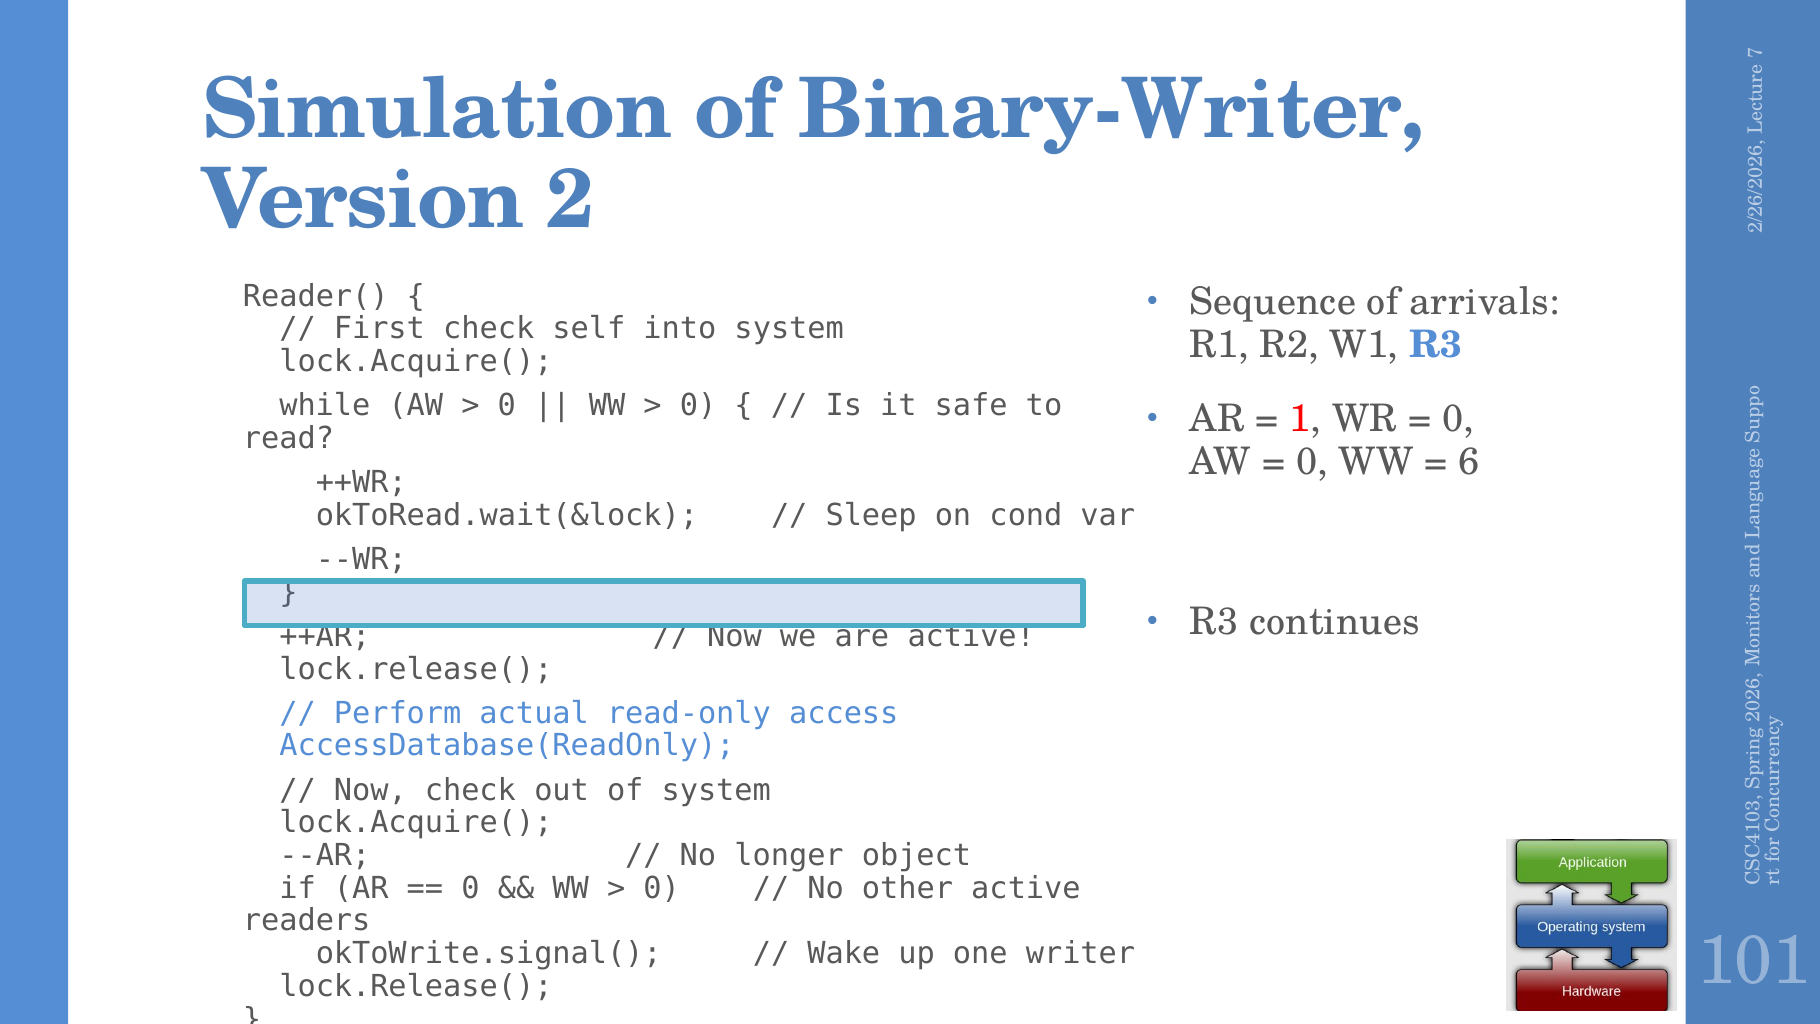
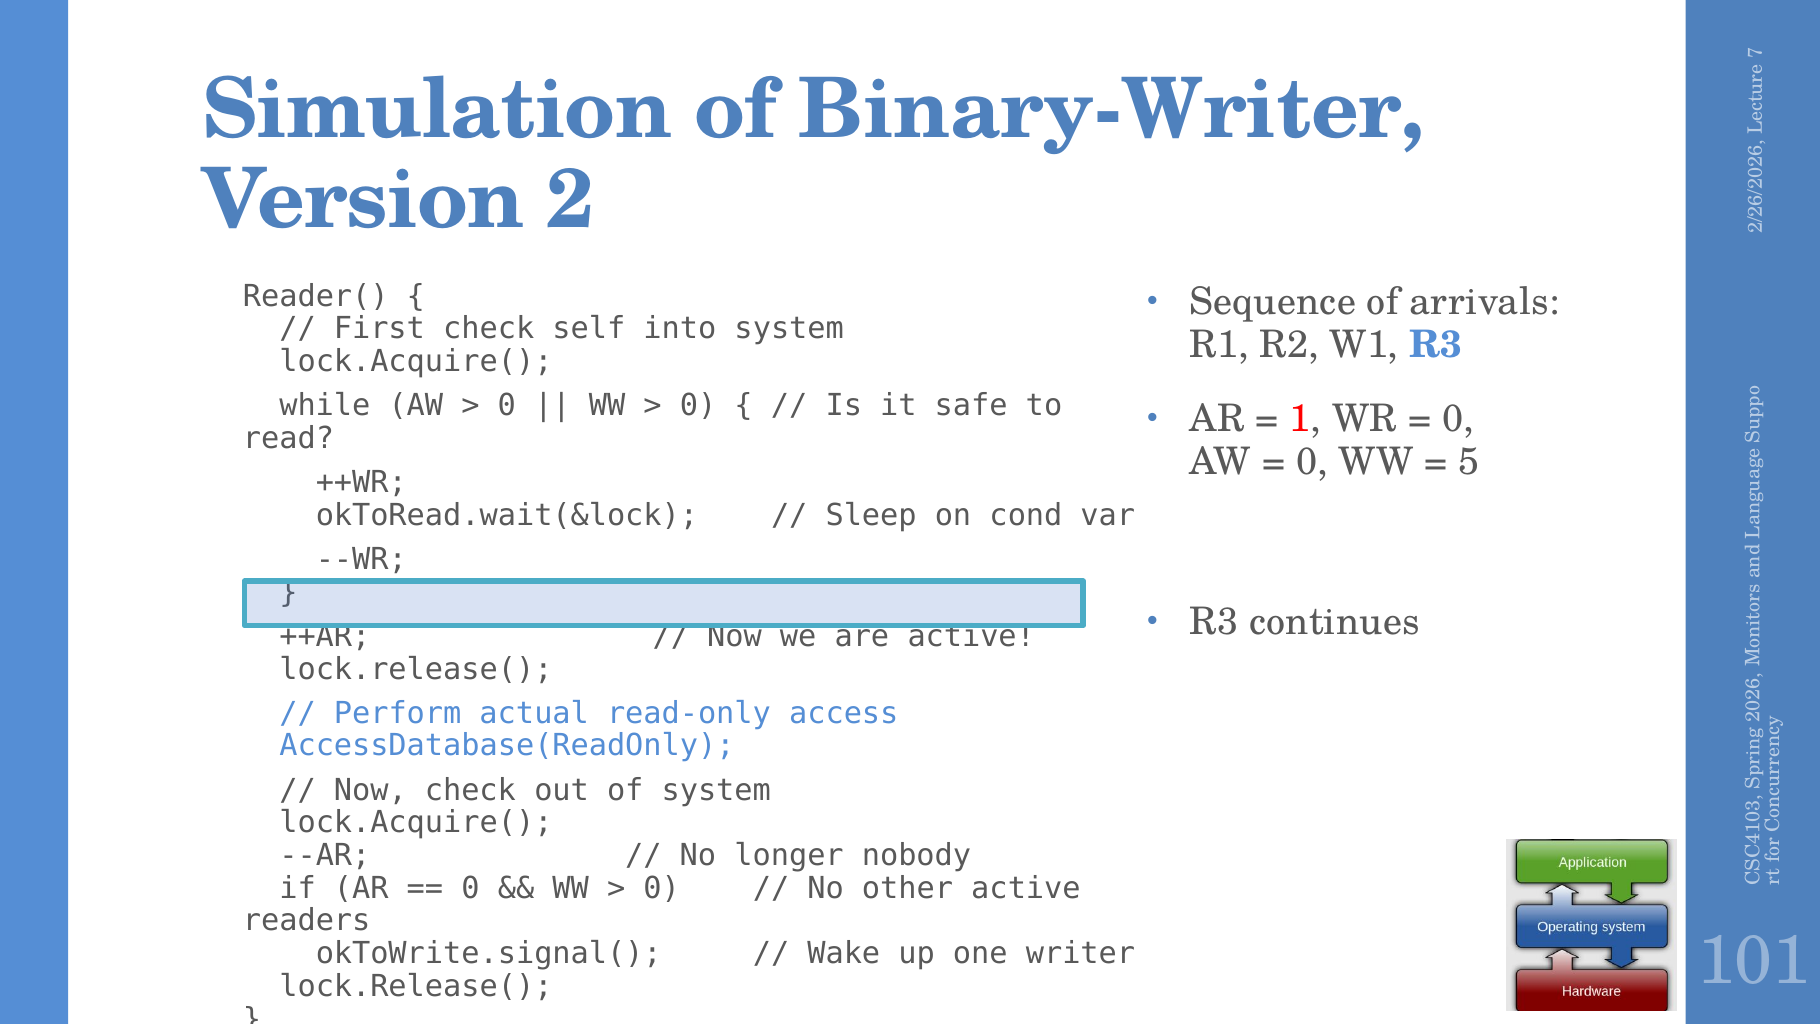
6 at (1469, 462): 6 -> 5
object: object -> nobody
